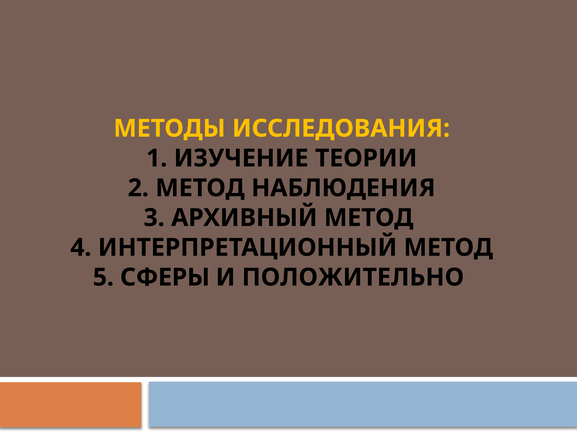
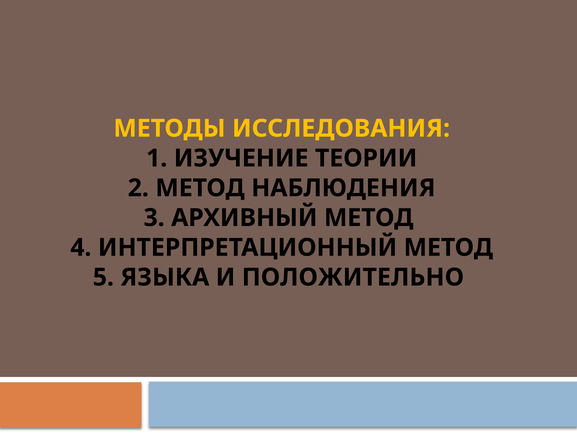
СФЕРЫ: СФЕРЫ -> ЯЗЫКА
